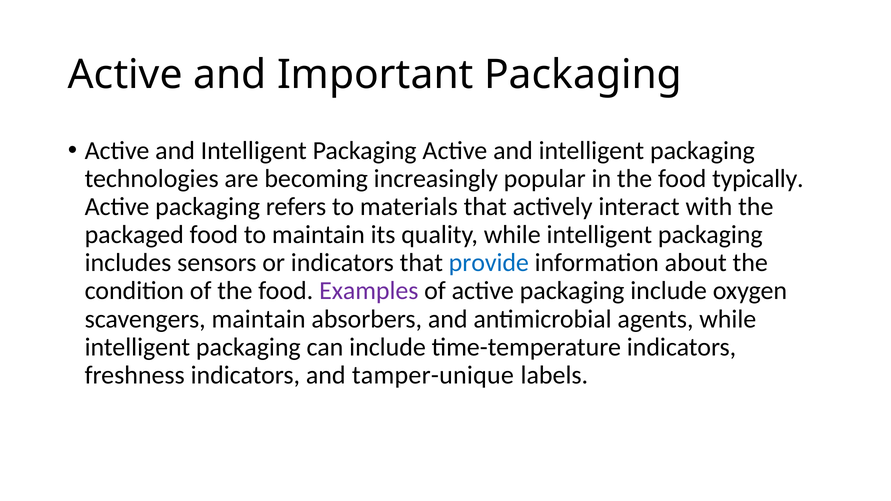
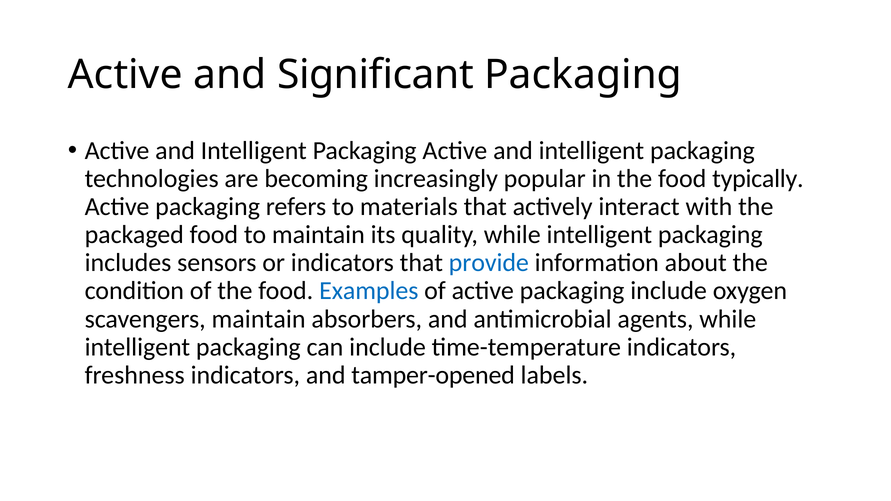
Important: Important -> Significant
Examples colour: purple -> blue
tamper-unique: tamper-unique -> tamper-opened
